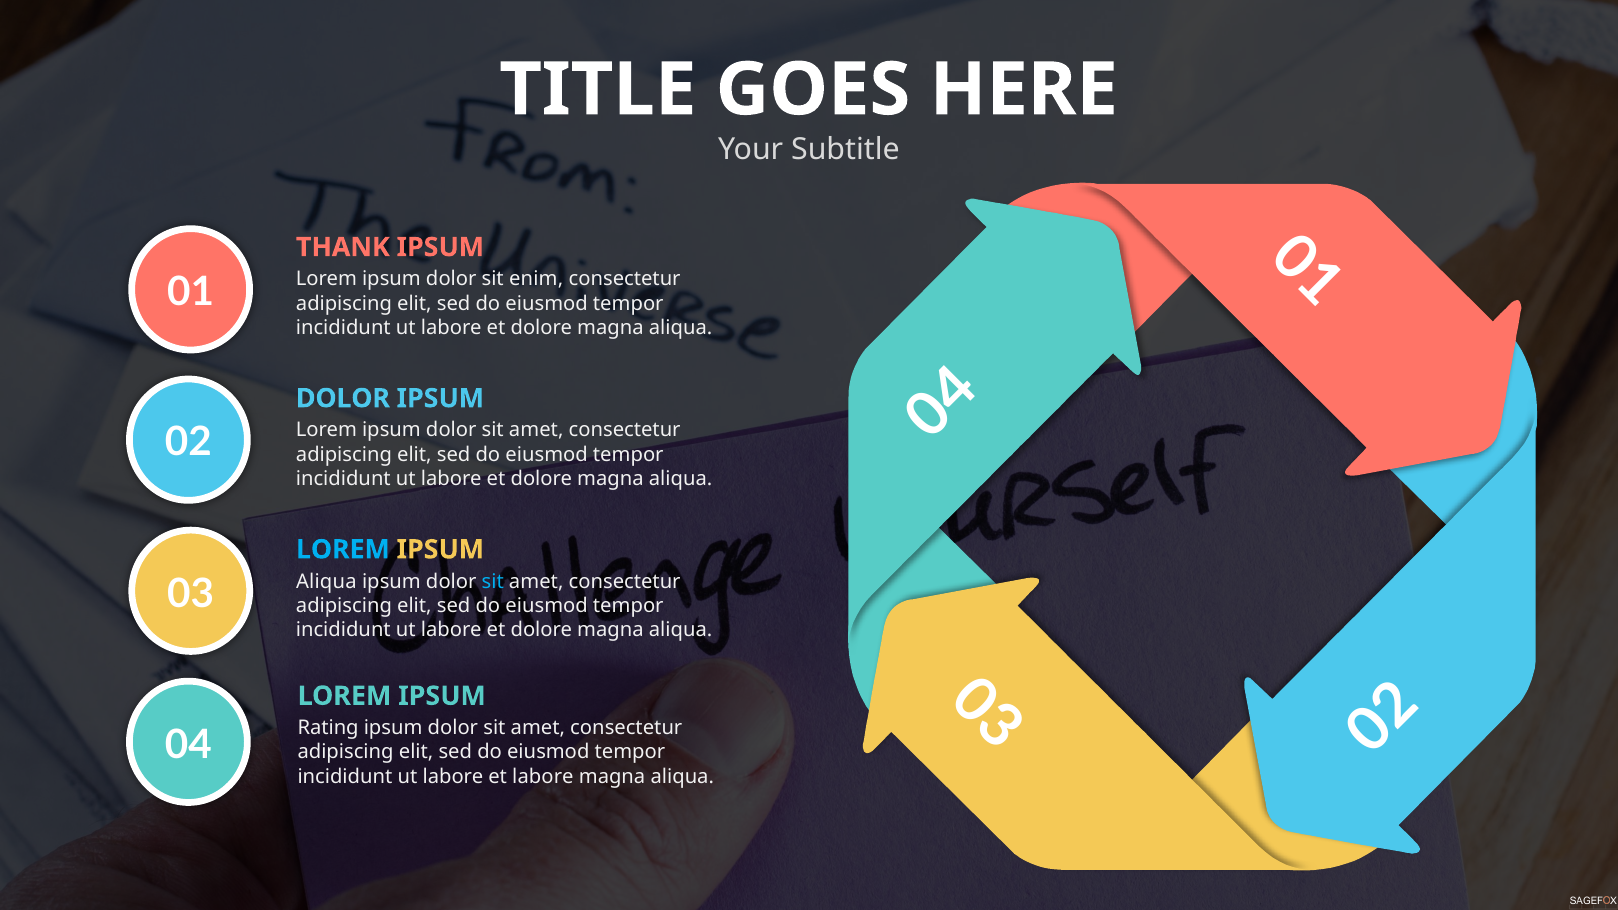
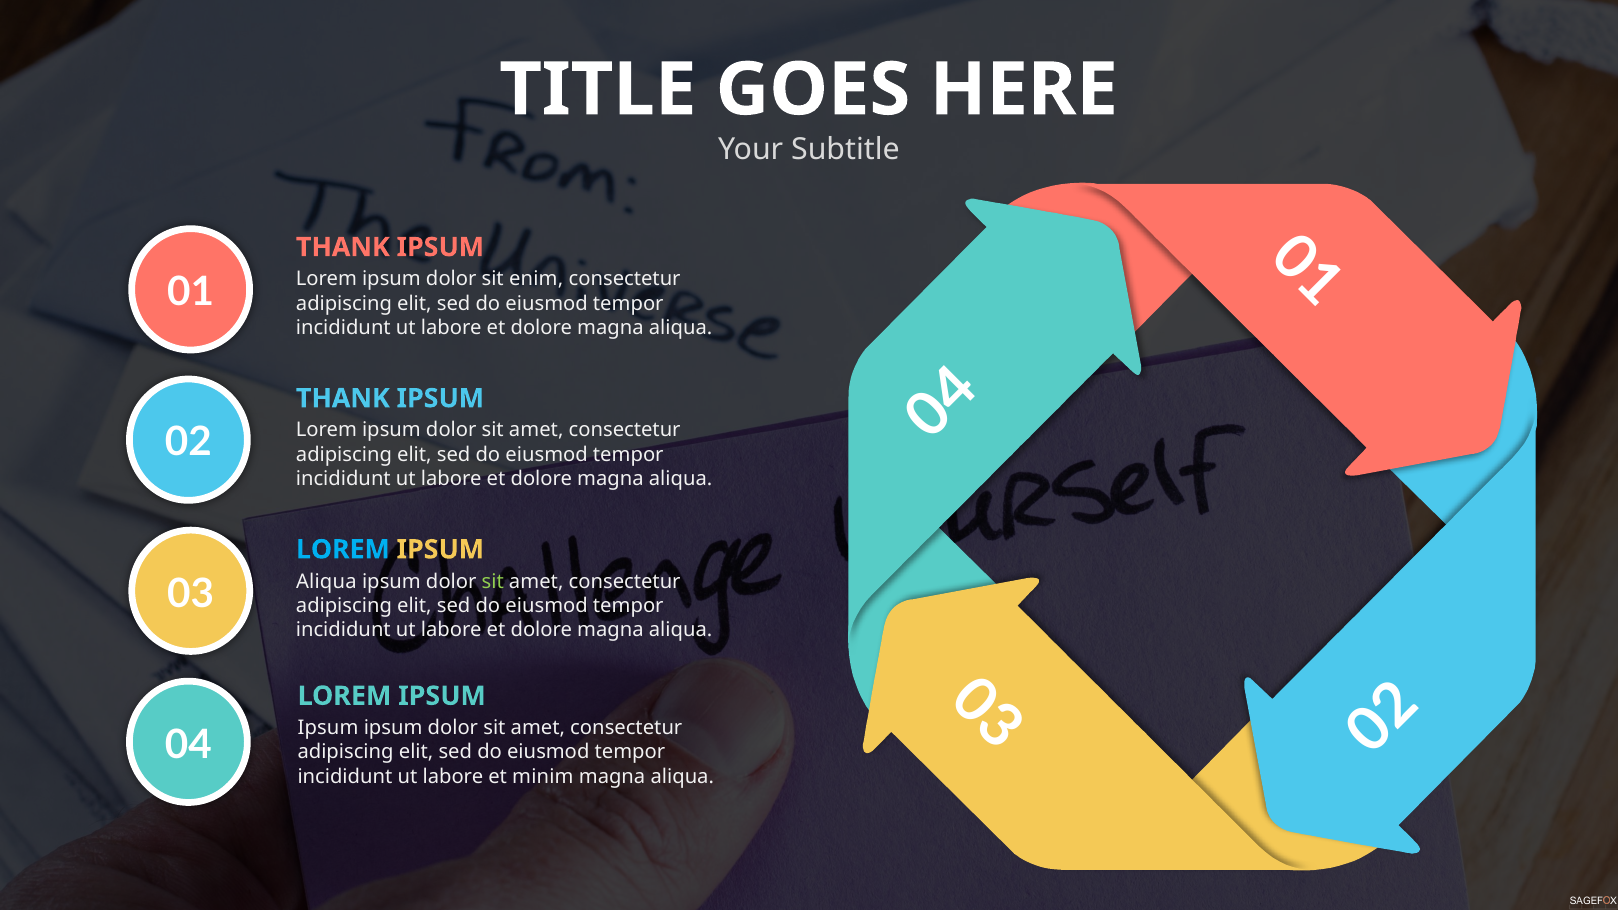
DOLOR at (343, 398): DOLOR -> THANK
sit at (493, 582) colour: light blue -> light green
Rating at (328, 728): Rating -> Ipsum
et labore: labore -> minim
